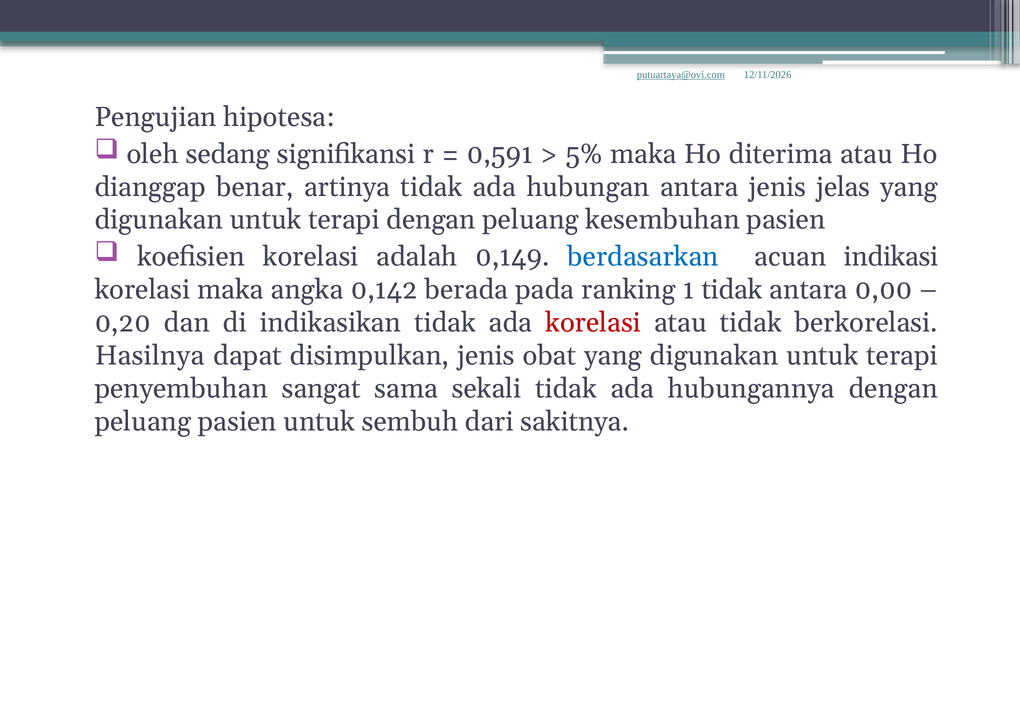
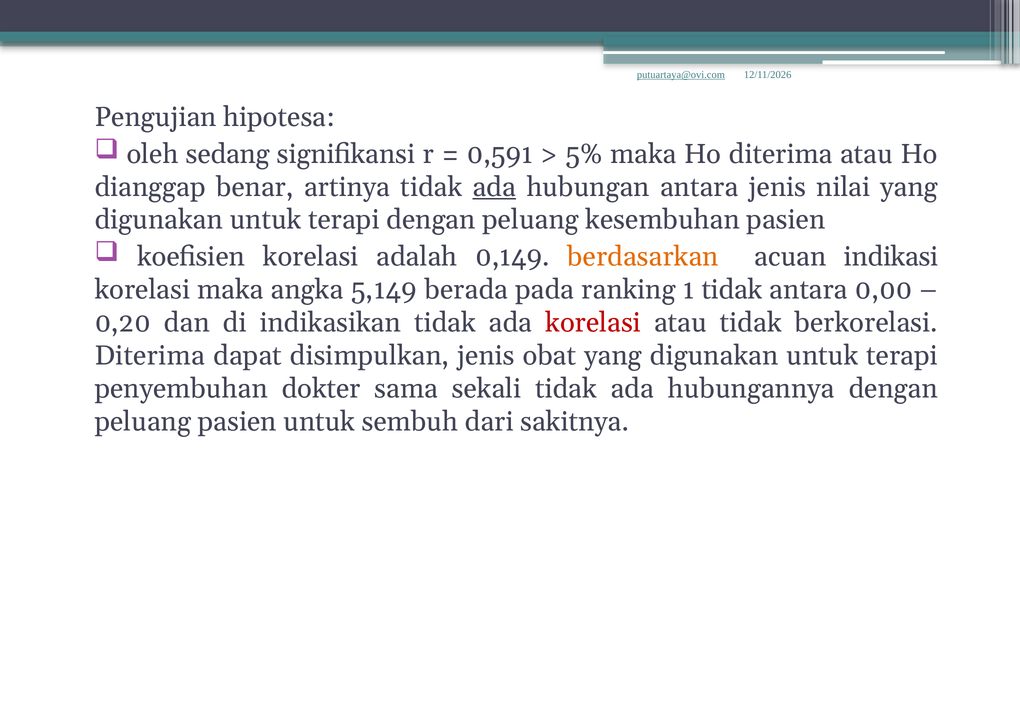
ada at (494, 187) underline: none -> present
jelas: jelas -> nilai
berdasarkan colour: blue -> orange
0,142: 0,142 -> 5,149
Hasilnya at (150, 356): Hasilnya -> Diterima
sangat: sangat -> dokter
